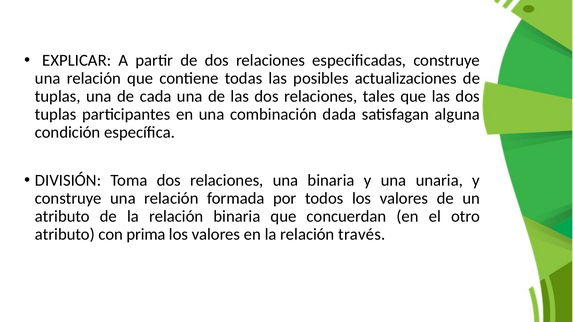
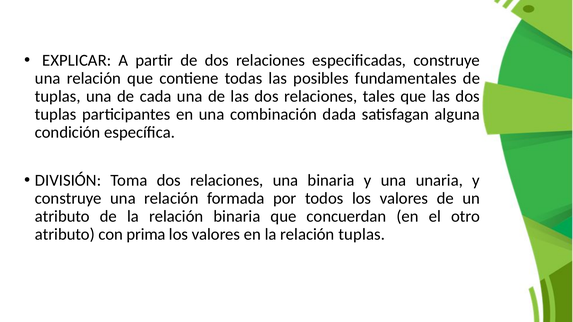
actualizaciones: actualizaciones -> fundamentales
relación través: través -> tuplas
